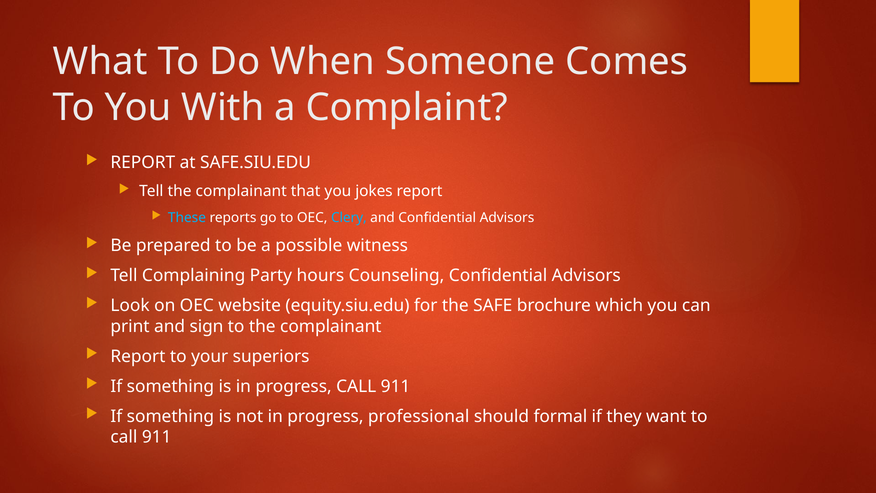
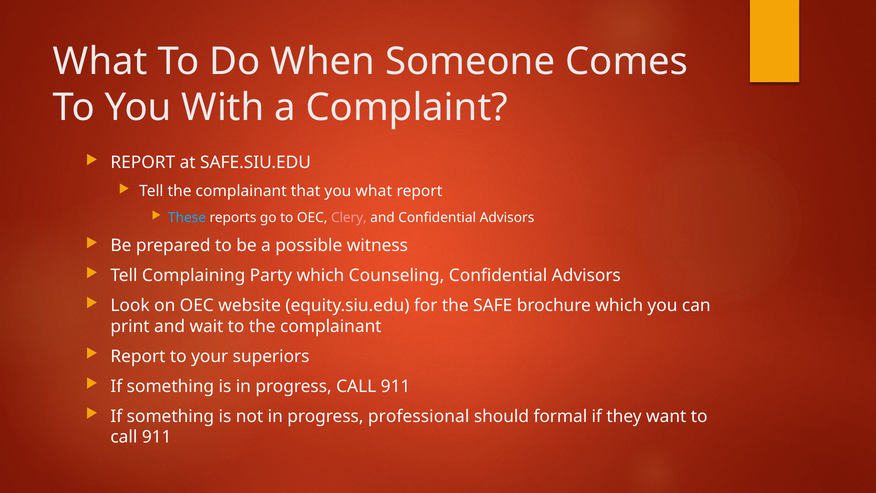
you jokes: jokes -> what
Clery colour: light blue -> pink
Party hours: hours -> which
sign: sign -> wait
